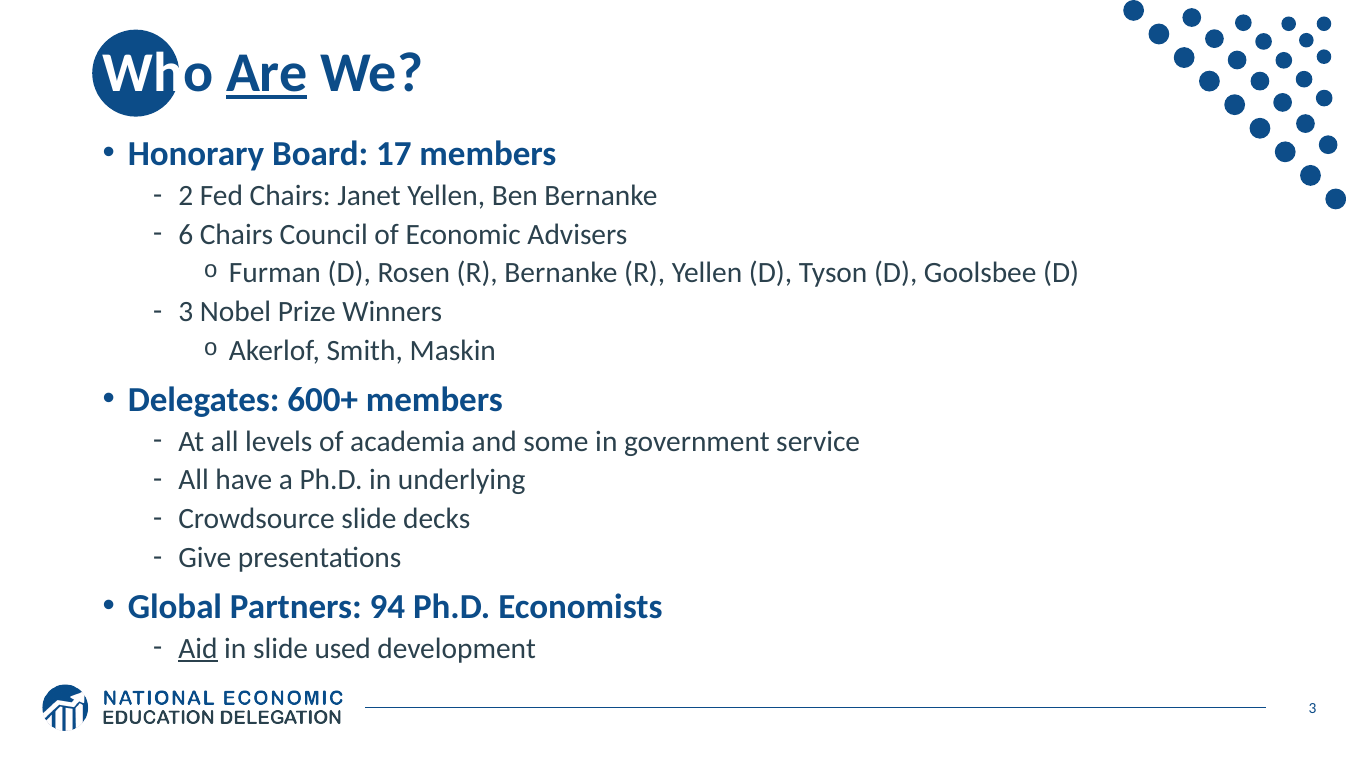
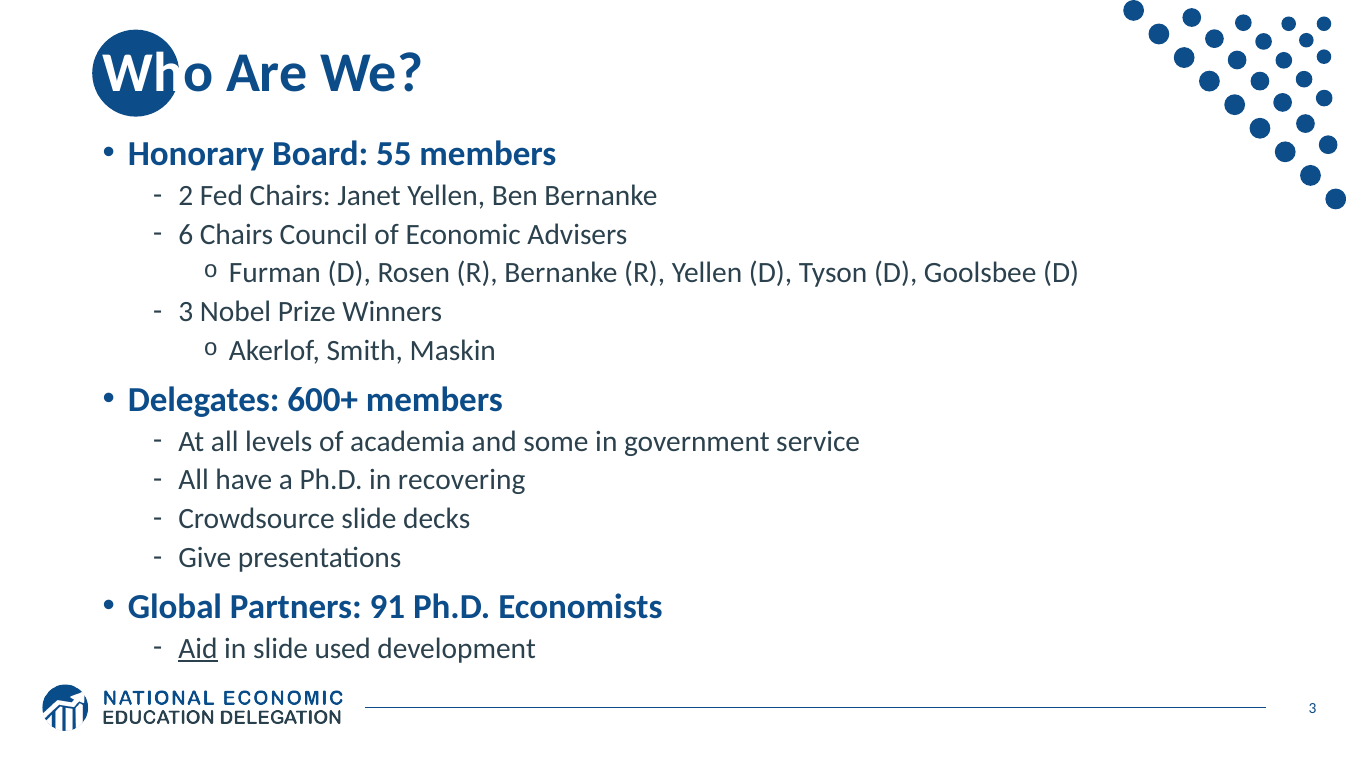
Are underline: present -> none
17: 17 -> 55
underlying: underlying -> recovering
94: 94 -> 91
